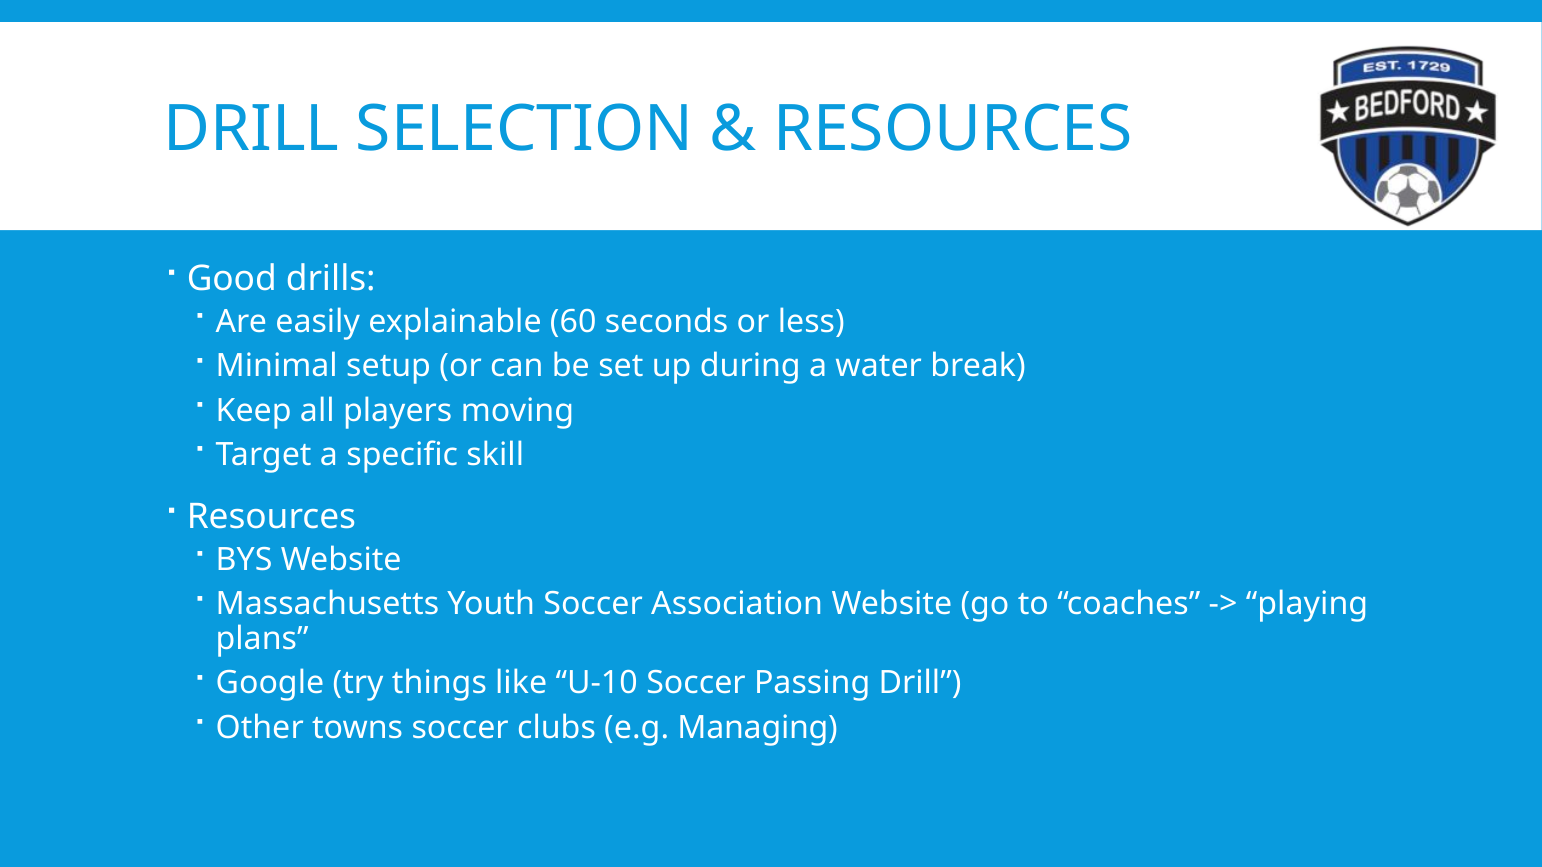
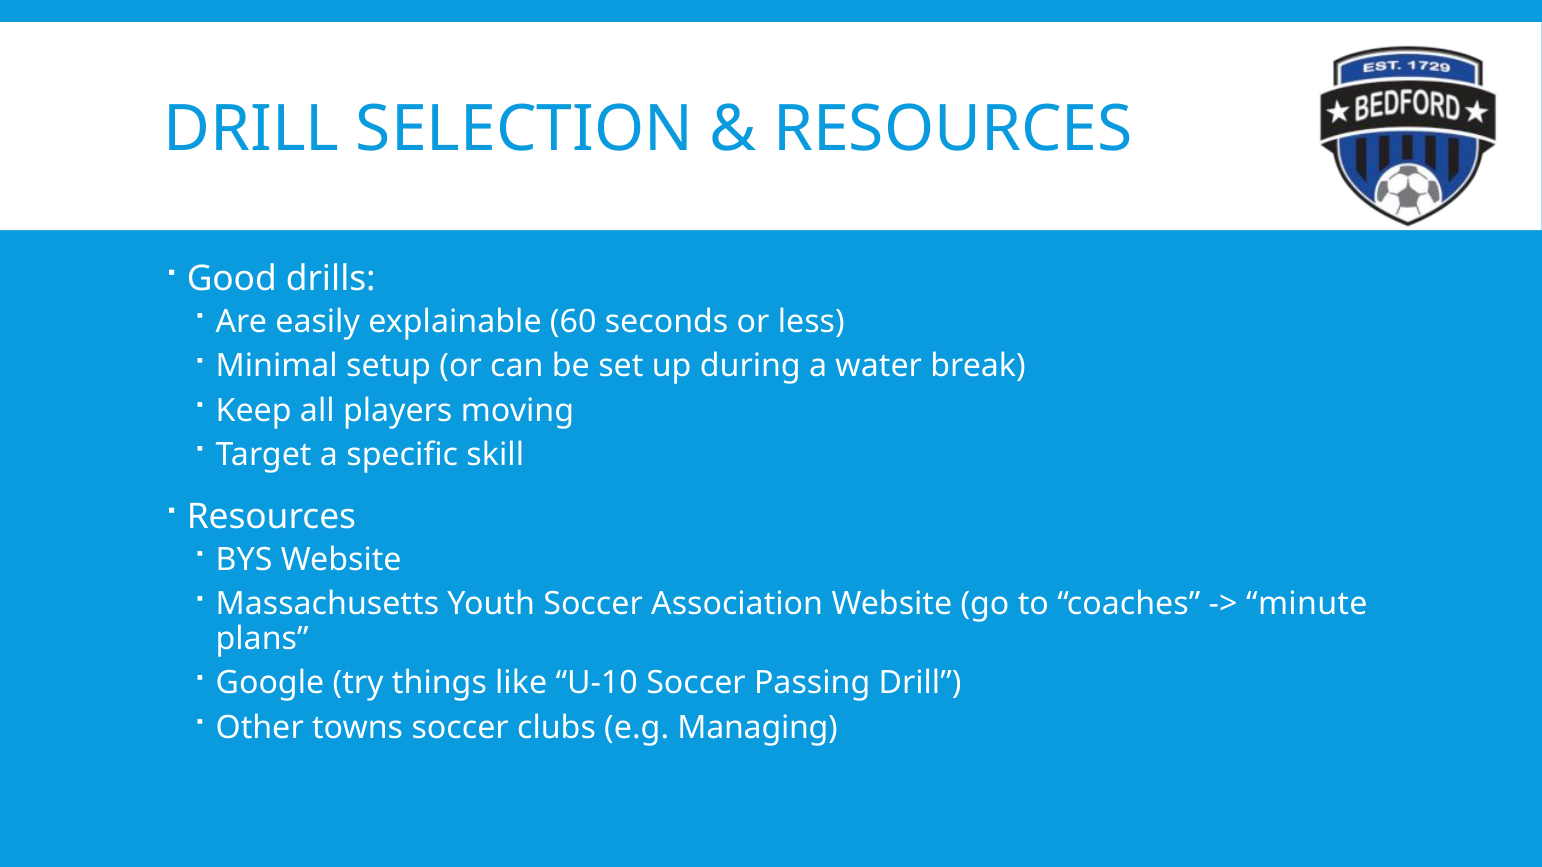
playing: playing -> minute
